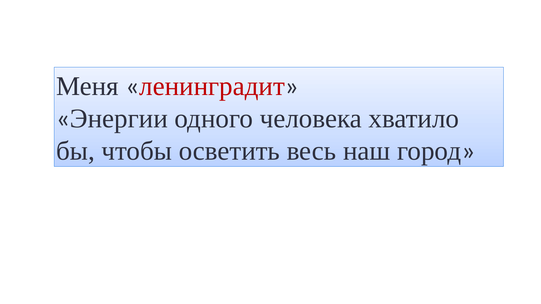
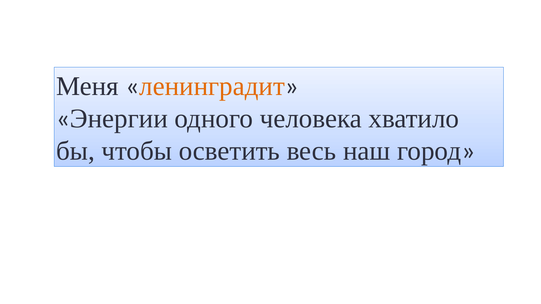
ленинградит colour: red -> orange
